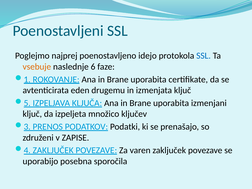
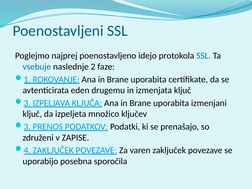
vsebuje colour: orange -> blue
6: 6 -> 2
5 at (27, 103): 5 -> 3
